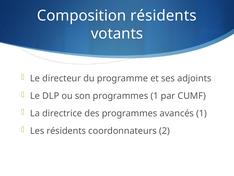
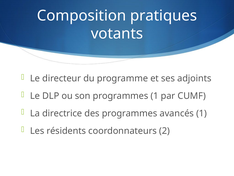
Composition résidents: résidents -> pratiques
